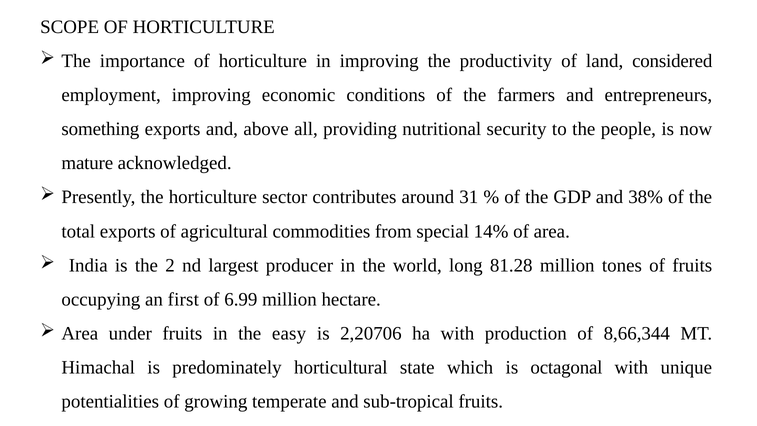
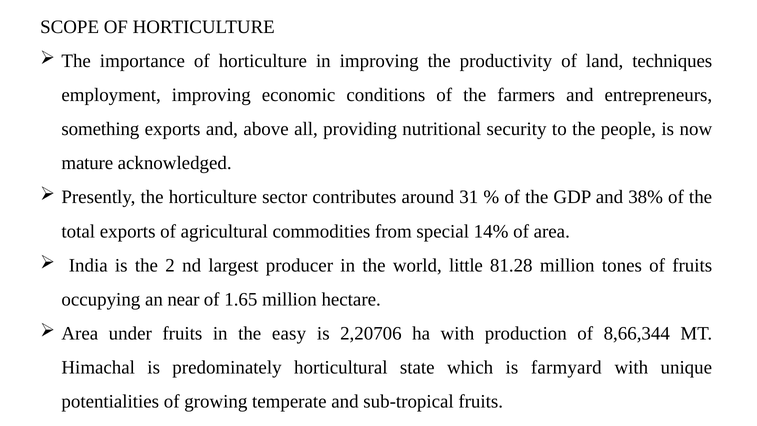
considered: considered -> techniques
long: long -> little
first: first -> near
6.99: 6.99 -> 1.65
octagonal: octagonal -> farmyard
